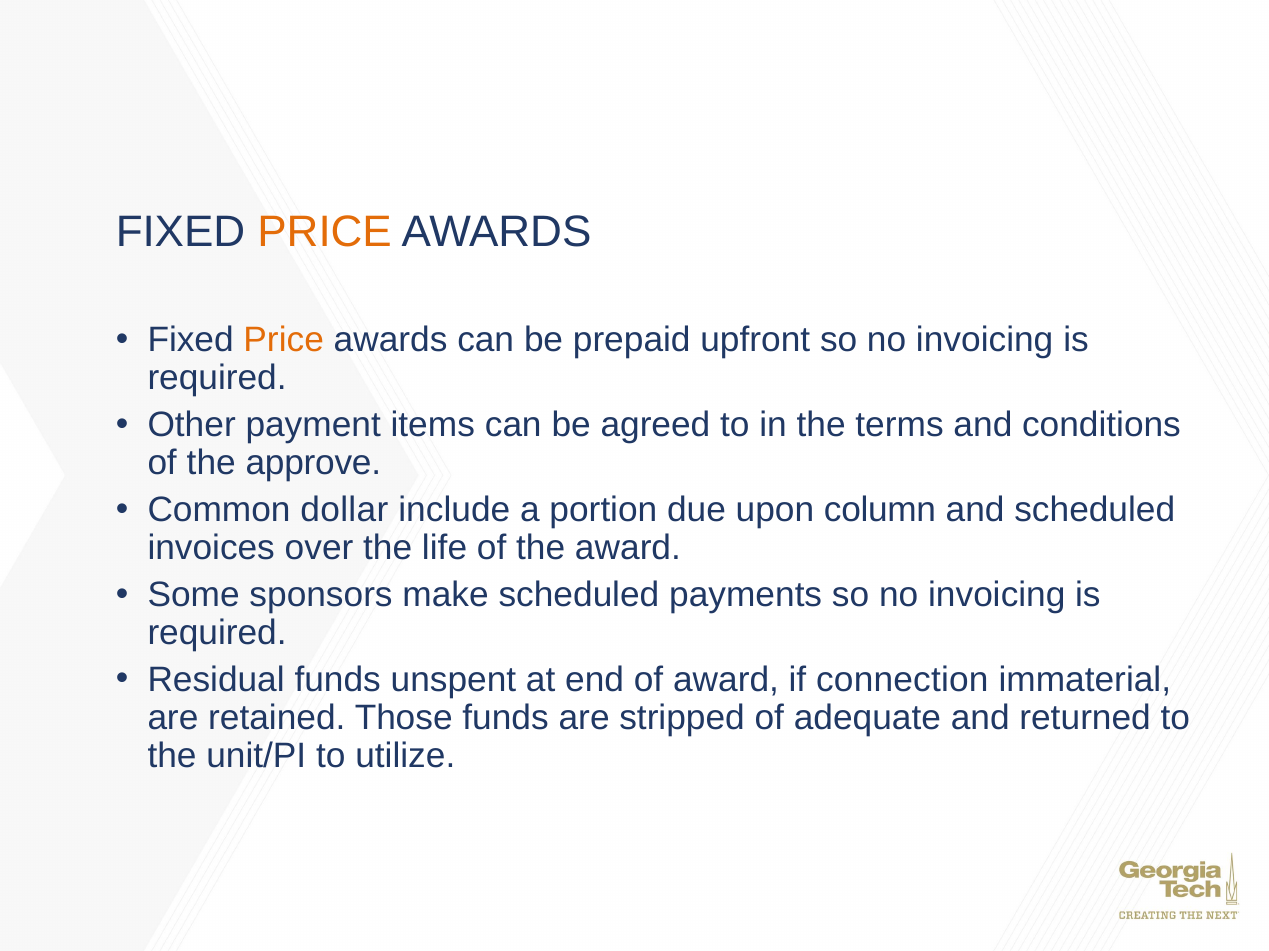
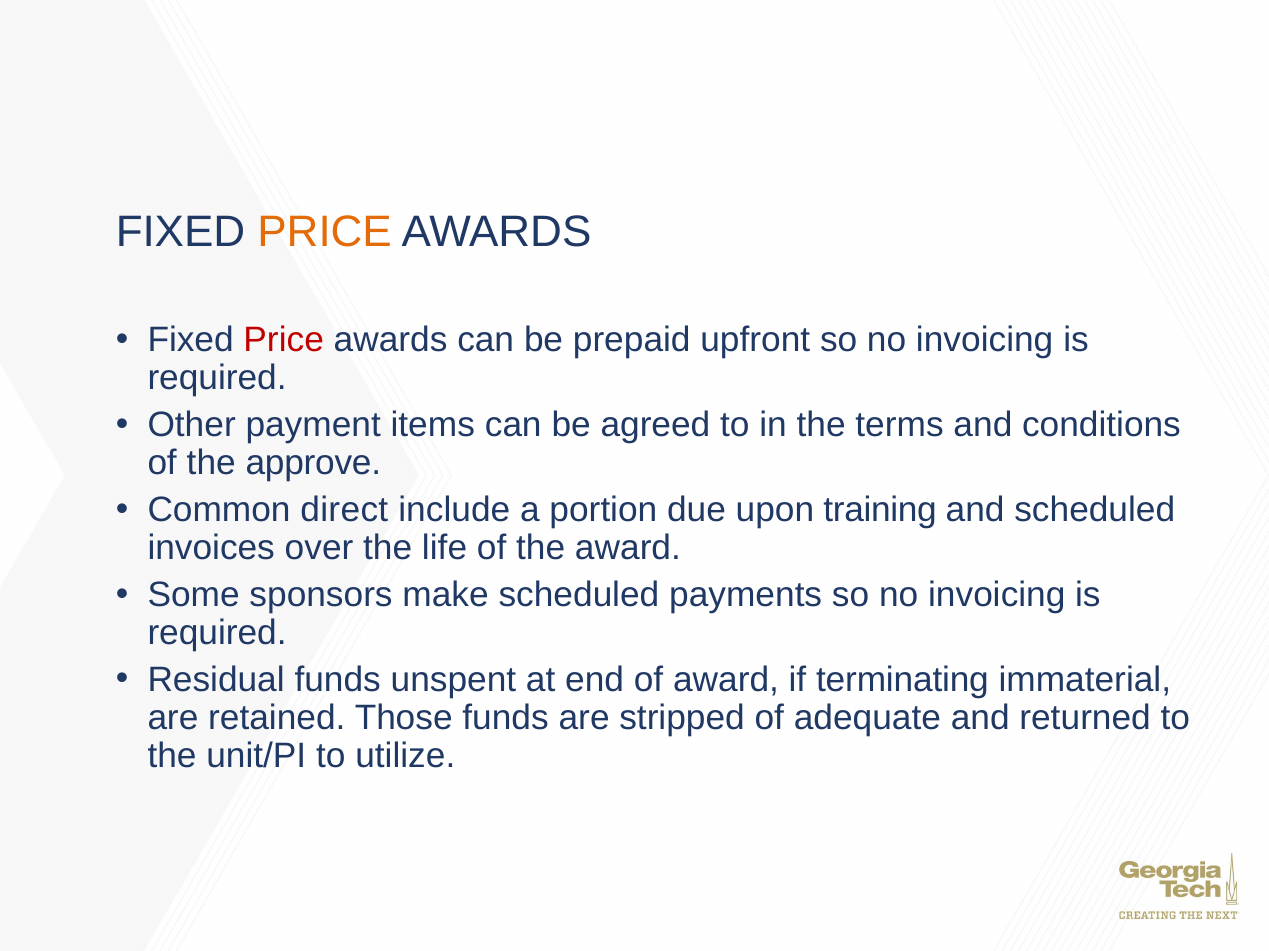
Price at (284, 340) colour: orange -> red
dollar: dollar -> direct
column: column -> training
connection: connection -> terminating
